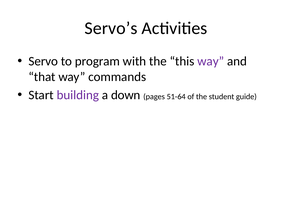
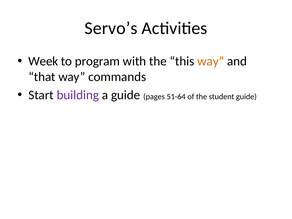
Servo: Servo -> Week
way at (211, 61) colour: purple -> orange
a down: down -> guide
